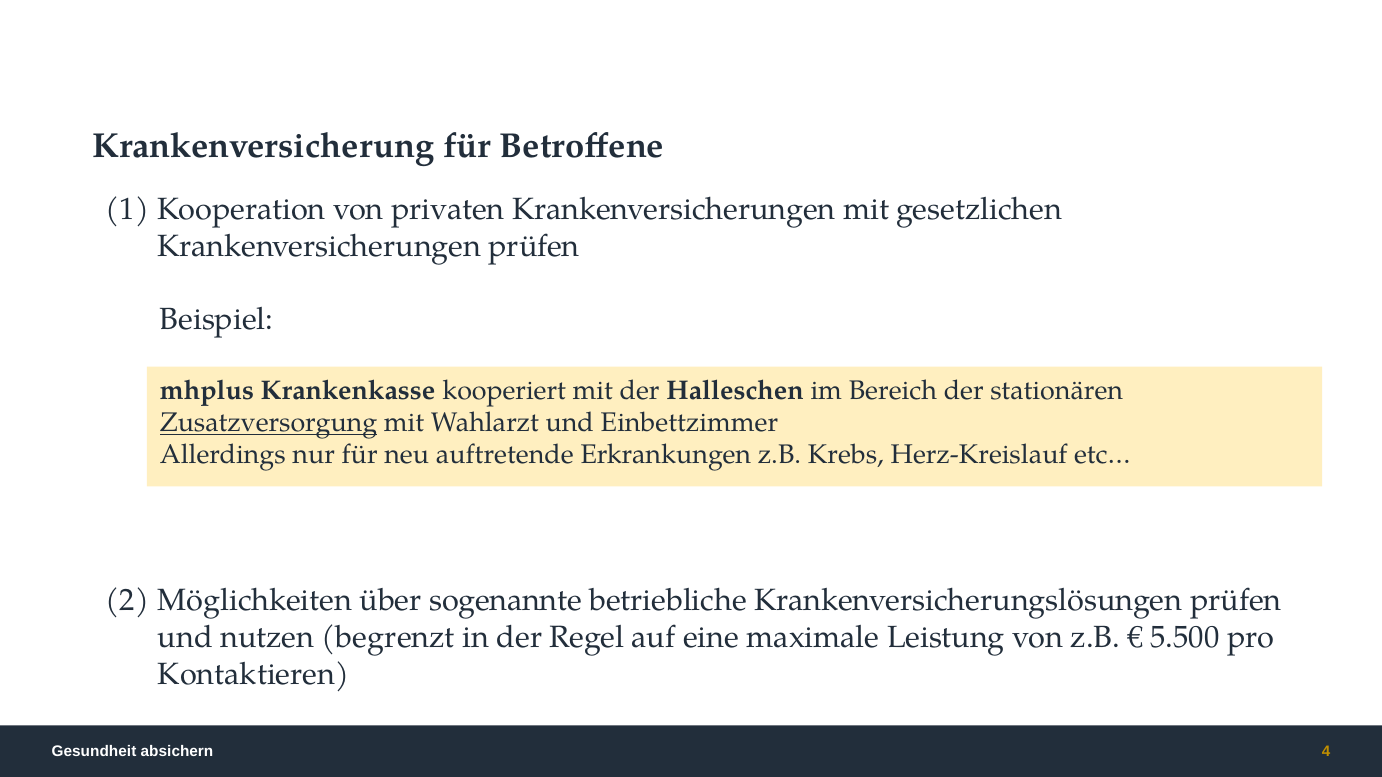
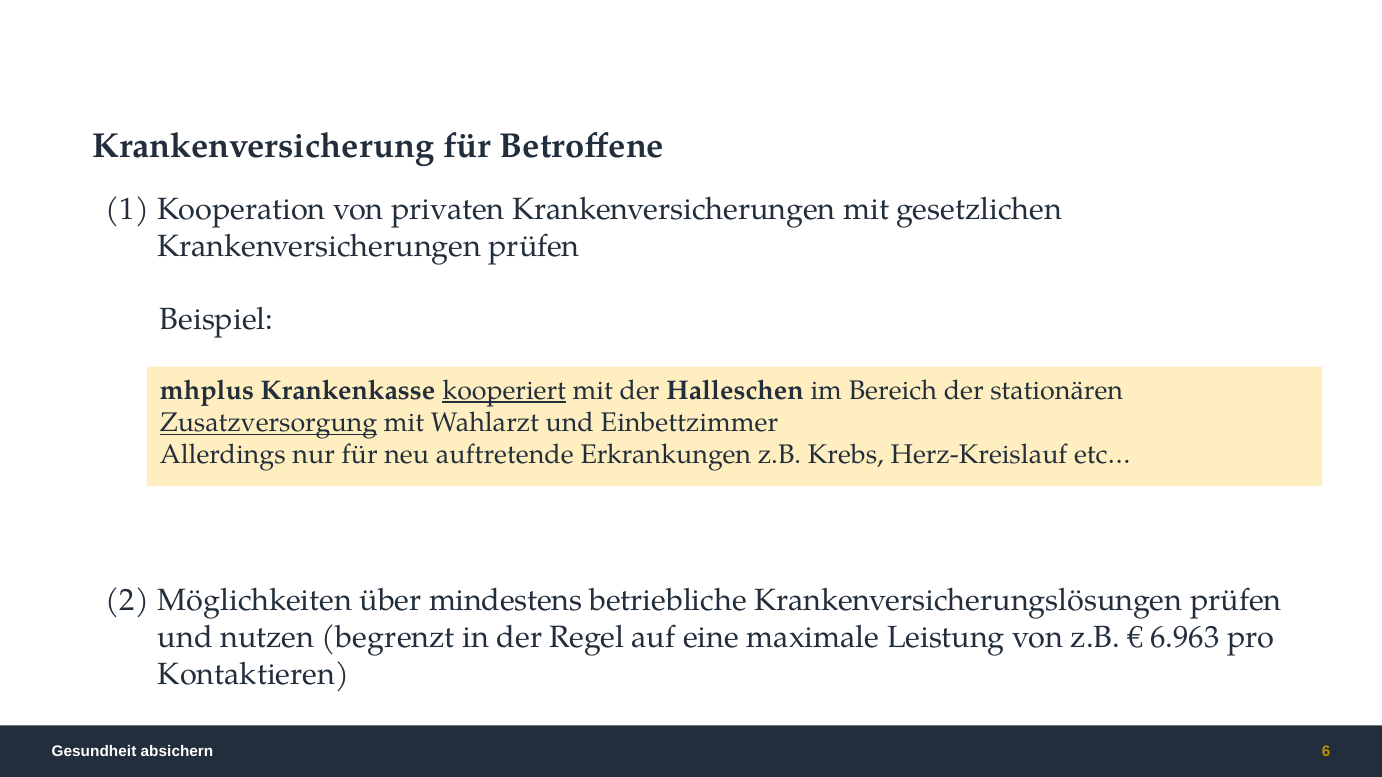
kooperiert underline: none -> present
sogenannte: sogenannte -> mindestens
5.500: 5.500 -> 6.963
4: 4 -> 6
